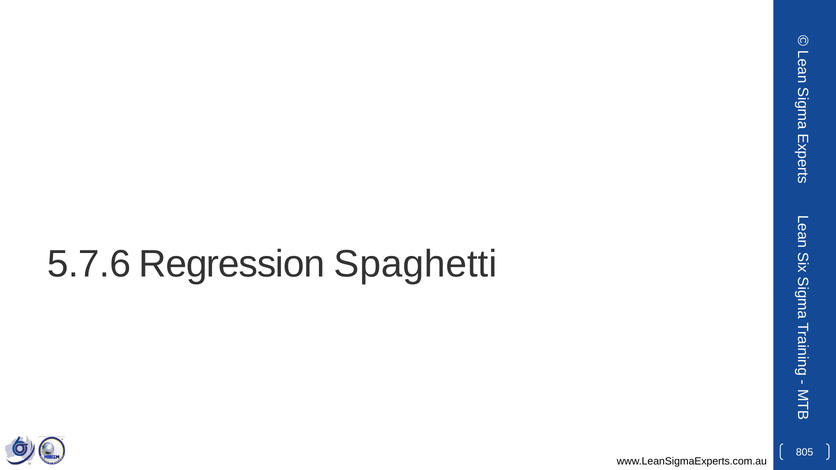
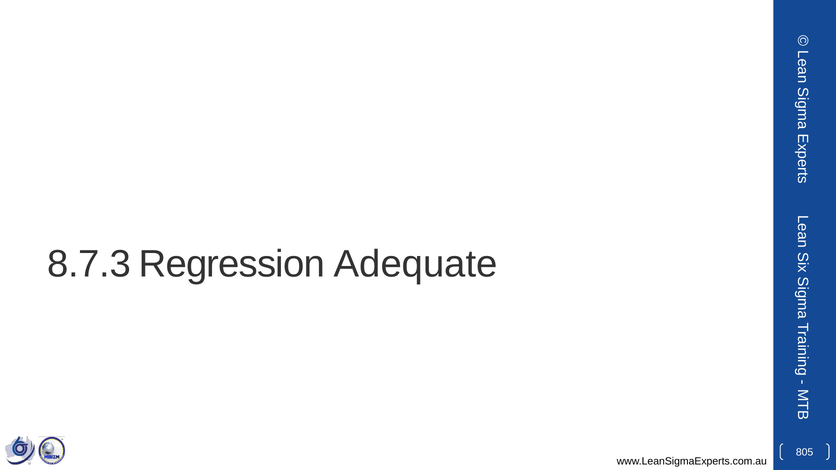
5.7.6: 5.7.6 -> 8.7.3
Spaghetti: Spaghetti -> Adequate
